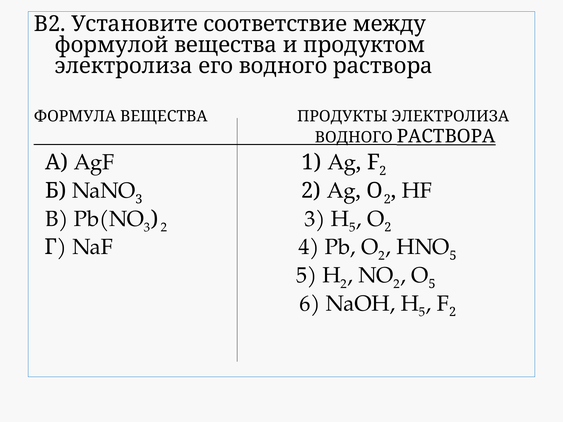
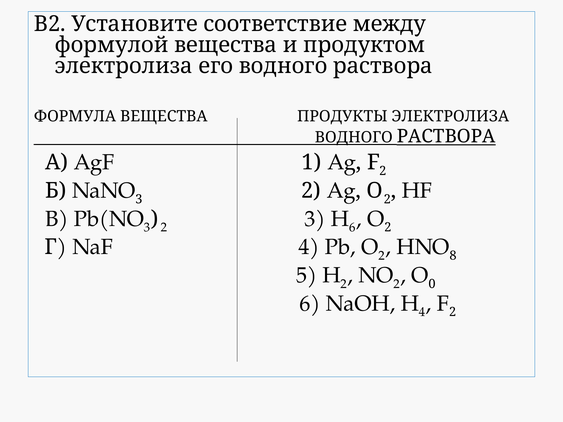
5 at (352, 228): 5 -> 6
5 at (453, 256): 5 -> 8
5 at (432, 284): 5 -> 0
5 at (422, 312): 5 -> 4
